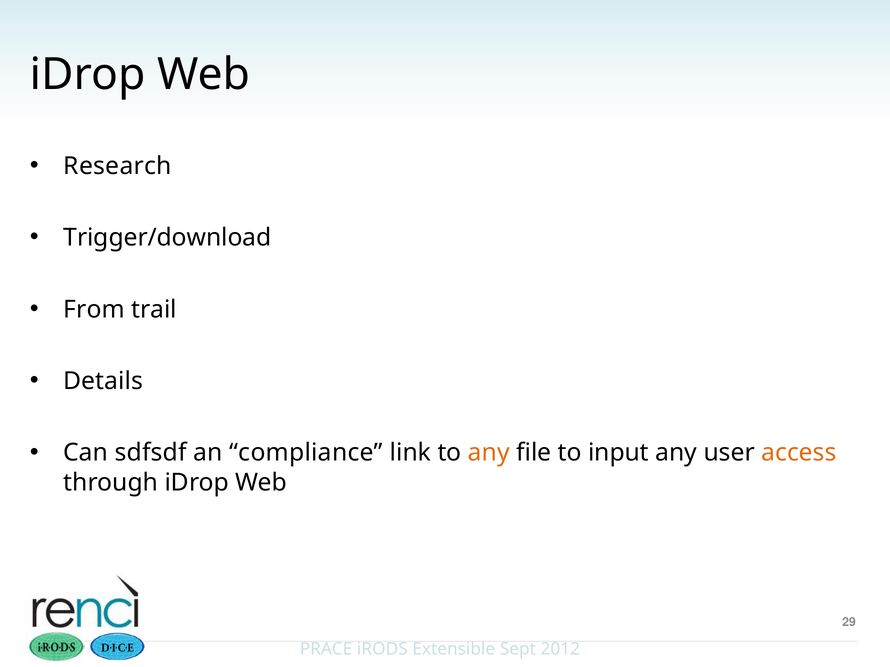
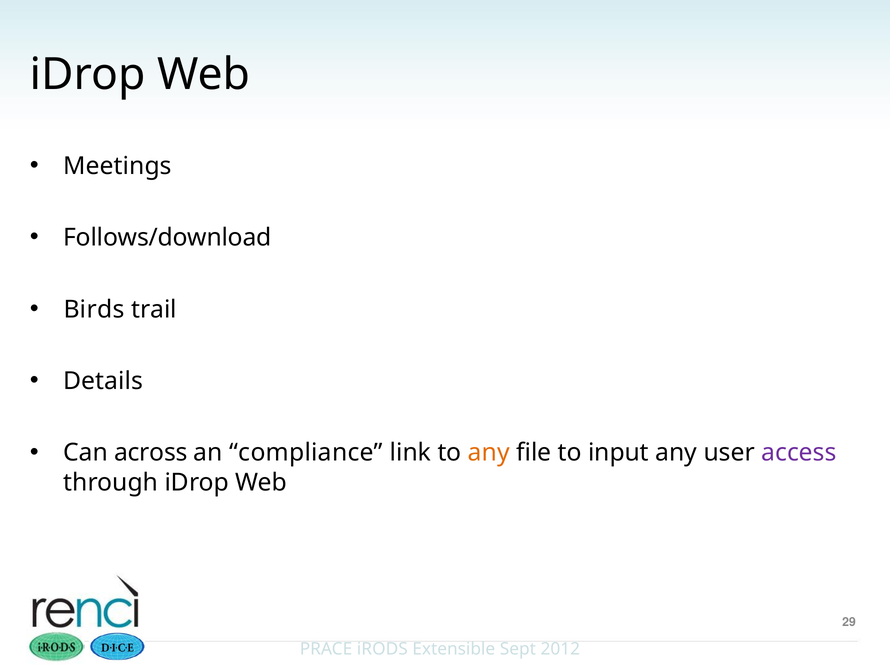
Research: Research -> Meetings
Trigger/download: Trigger/download -> Follows/download
From: From -> Birds
sdfsdf: sdfsdf -> across
access colour: orange -> purple
